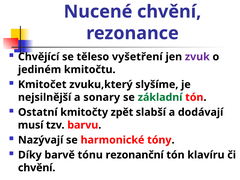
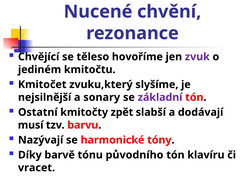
vyšetření: vyšetření -> hovoříme
základní colour: green -> purple
rezonanční: rezonanční -> původního
chvění at (37, 168): chvění -> vracet
